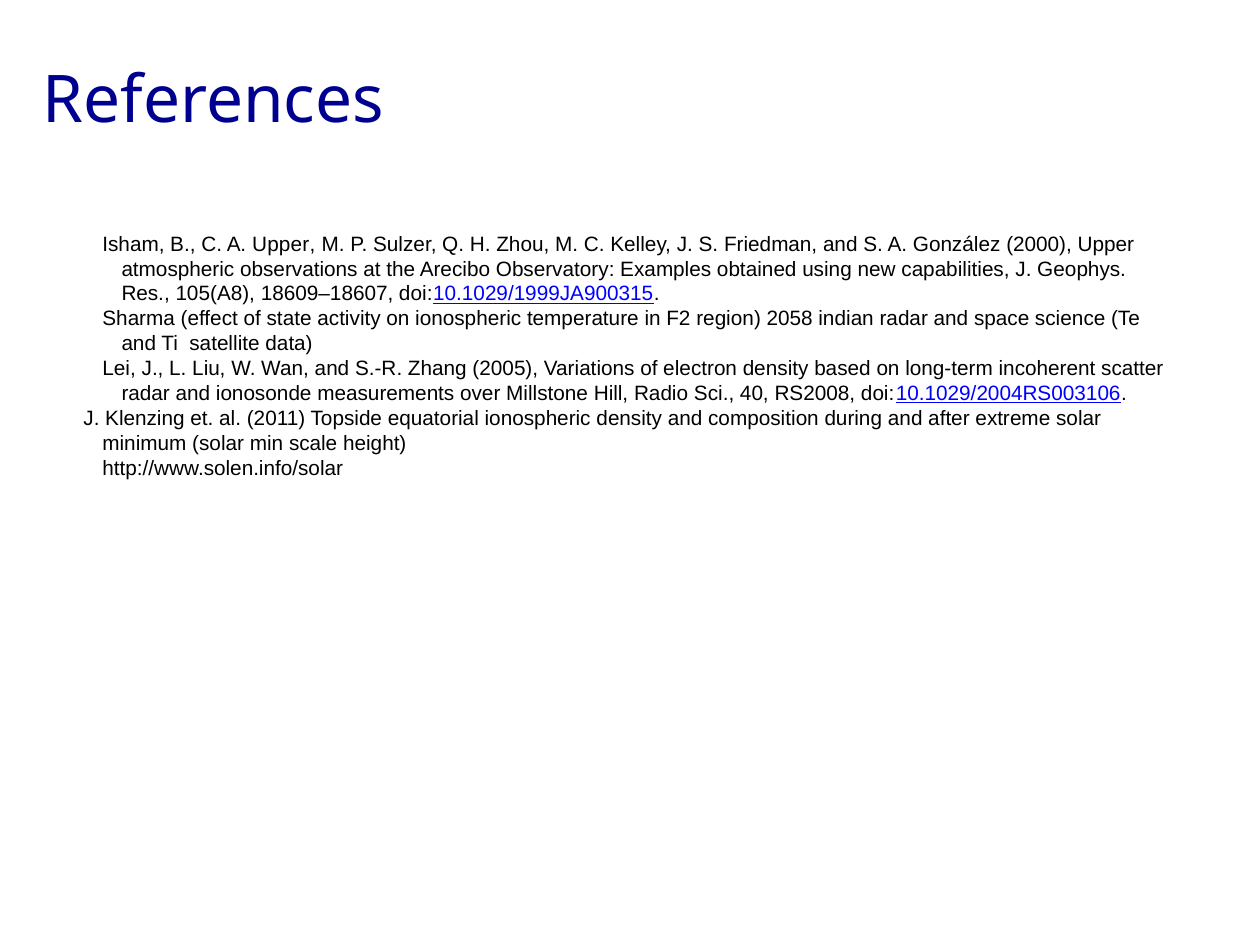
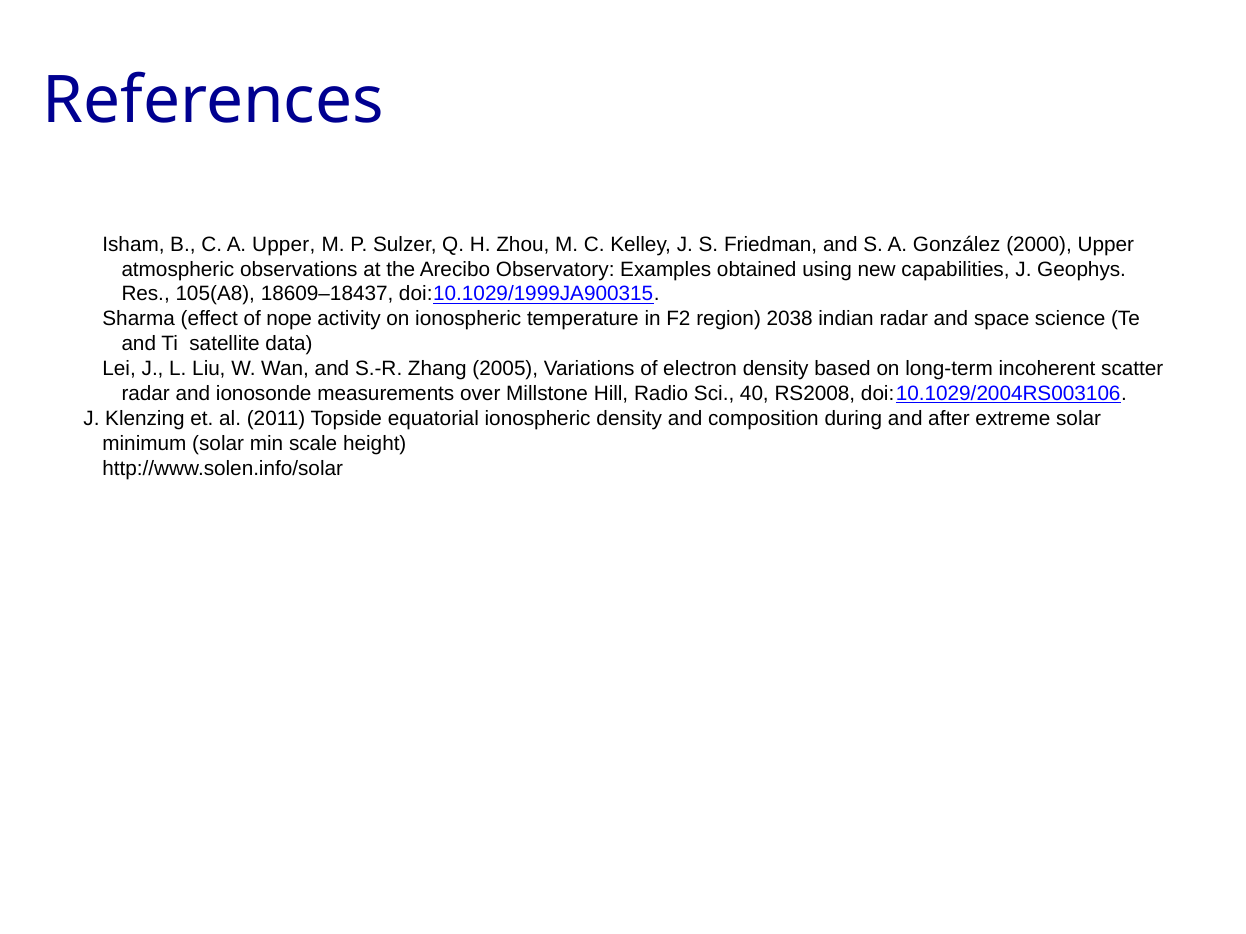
18609–18607: 18609–18607 -> 18609–18437
state: state -> nope
2058: 2058 -> 2038
